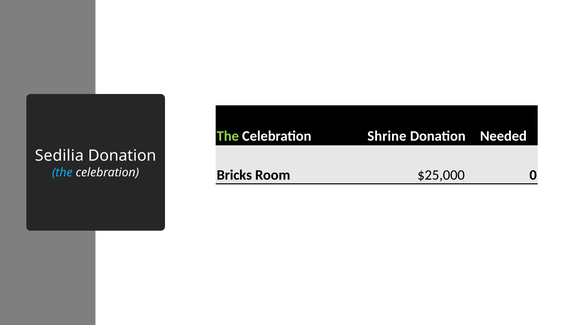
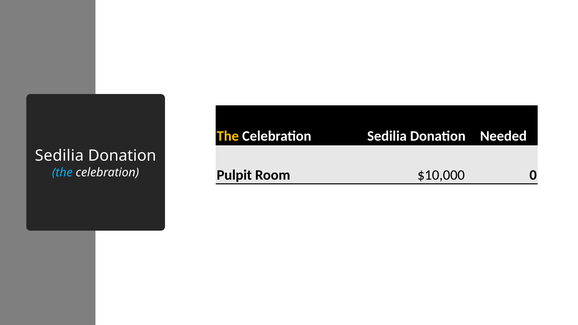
The at (228, 136) colour: light green -> yellow
Celebration Shrine: Shrine -> Sedilia
Bricks: Bricks -> Pulpit
$25,000: $25,000 -> $10,000
